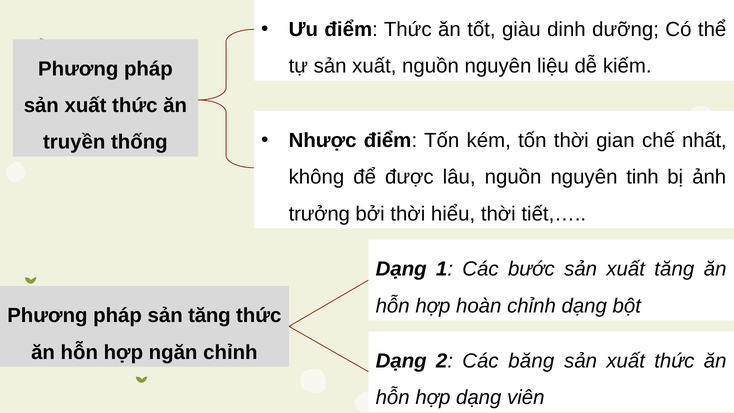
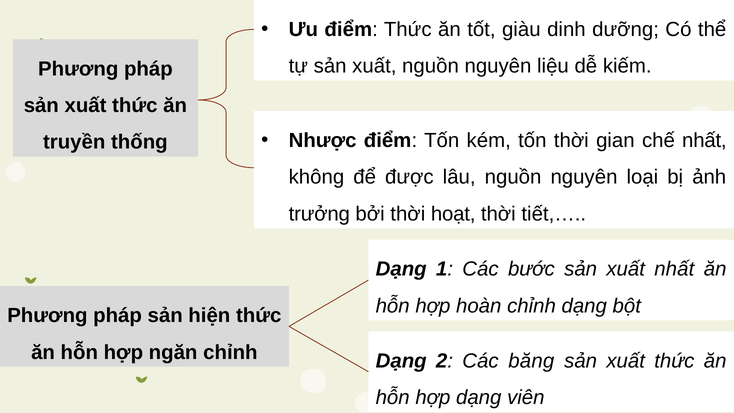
tinh: tinh -> loại
hiểu: hiểu -> hoạt
xuất tăng: tăng -> nhất
sản tăng: tăng -> hiện
